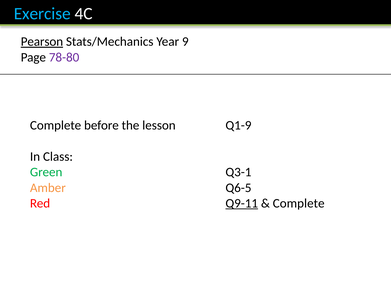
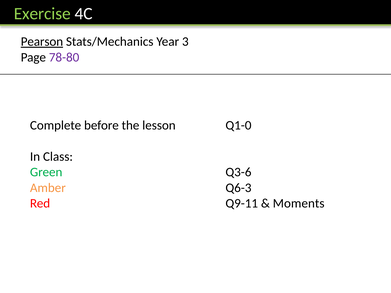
Exercise colour: light blue -> light green
9: 9 -> 3
Q1-9: Q1-9 -> Q1-0
Q3-1: Q3-1 -> Q3-6
Q6-5: Q6-5 -> Q6-3
Q9-11 underline: present -> none
Complete at (299, 204): Complete -> Moments
